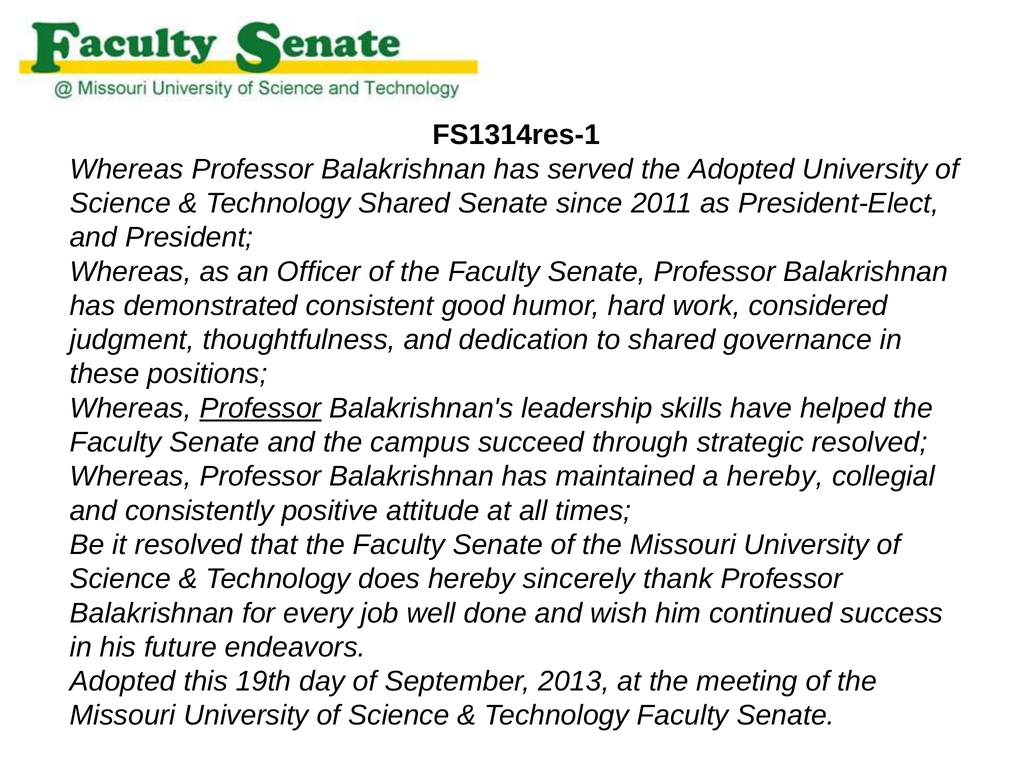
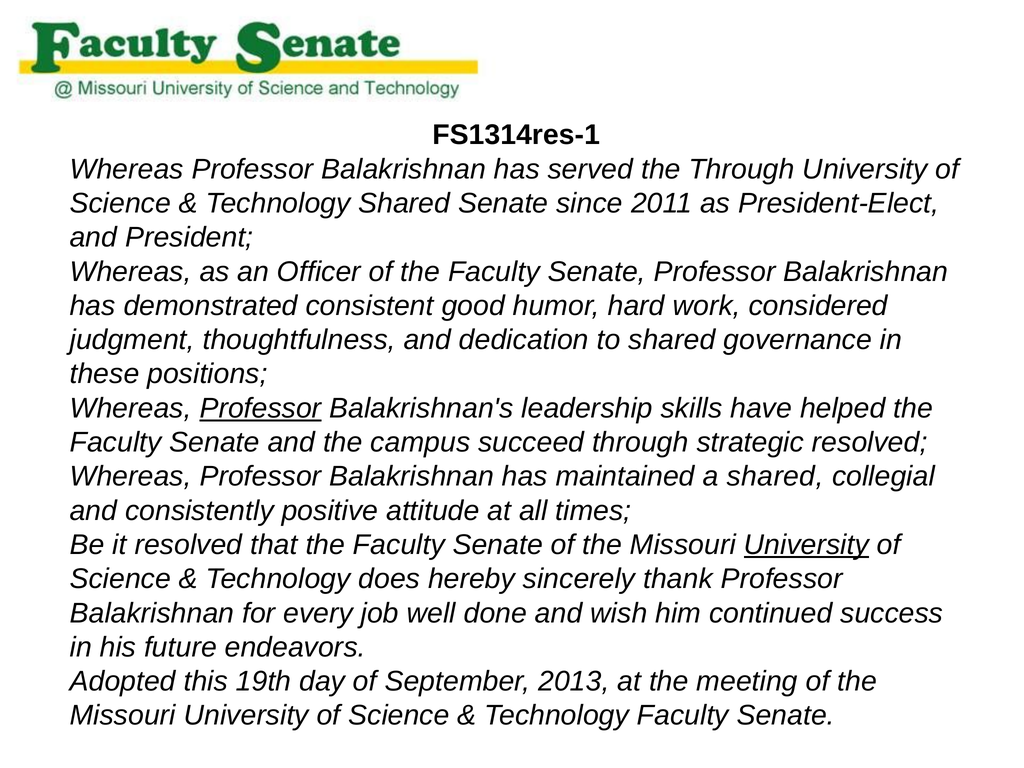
the Adopted: Adopted -> Through
a hereby: hereby -> shared
University at (806, 545) underline: none -> present
